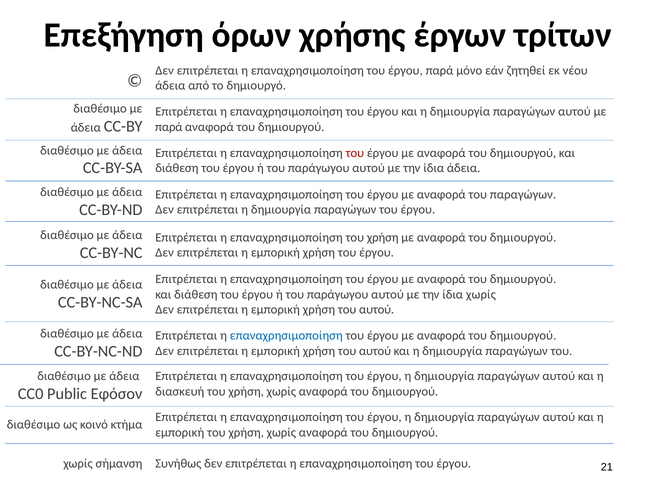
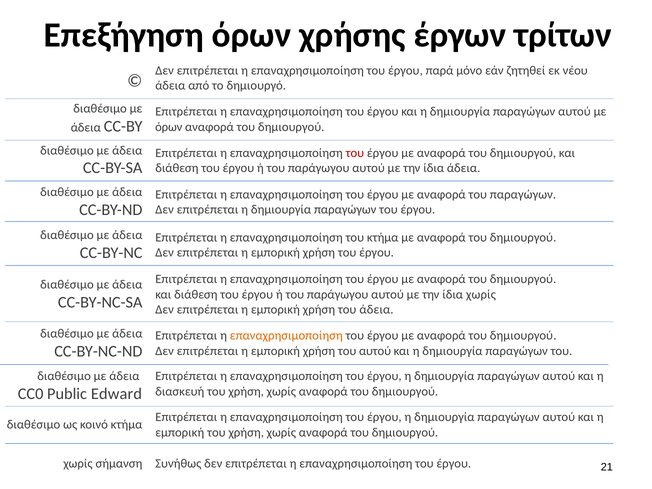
παρά at (169, 127): παρά -> όρων
επαναχρησιμοποίηση του χρήση: χρήση -> κτήμα
αυτού at (377, 310): αυτού -> άδεια
επαναχρησιμοποίηση at (286, 336) colour: blue -> orange
Εφόσον: Εφόσον -> Edward
